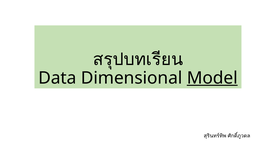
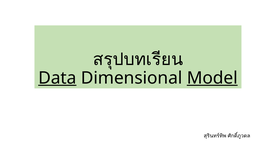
Data underline: none -> present
